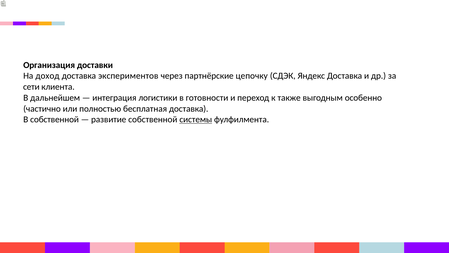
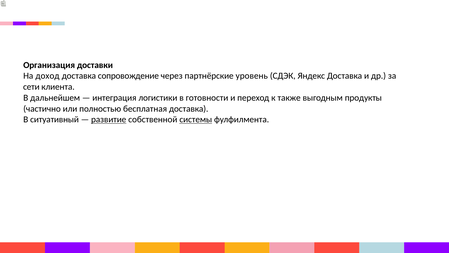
экспериментов: экспериментов -> сопровождение
цепочку: цепочку -> уровень
особенно: особенно -> продукты
В собственной: собственной -> ситуативный
развитие underline: none -> present
